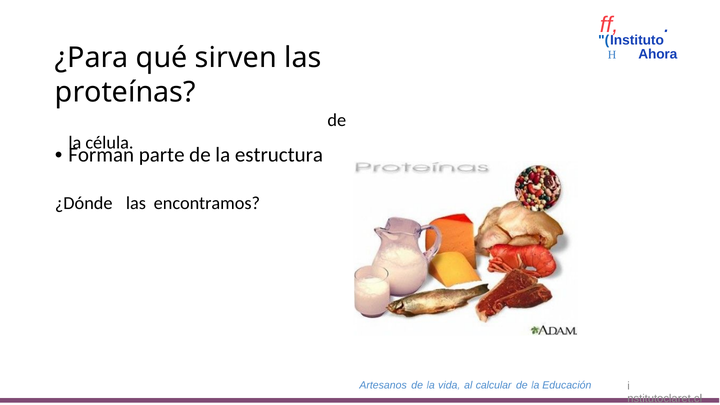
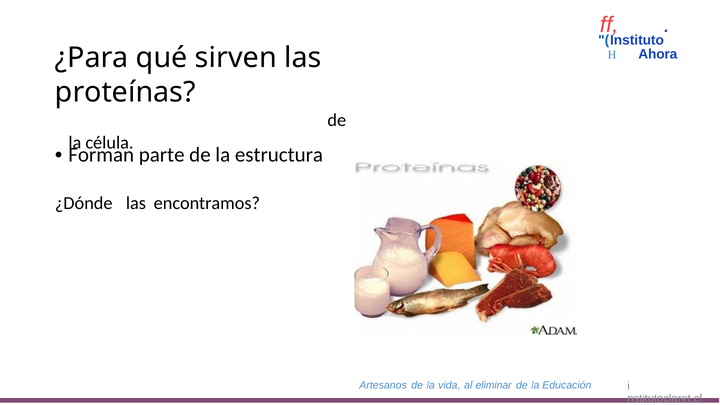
calcular: calcular -> eliminar
